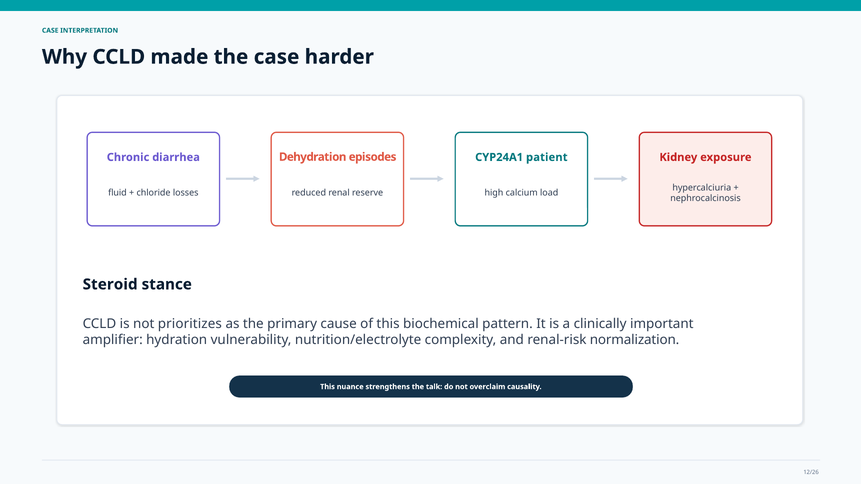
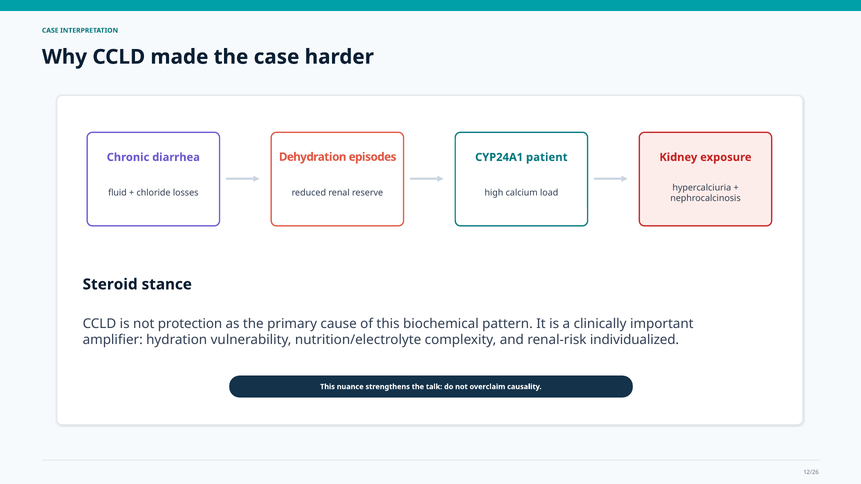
prioritizes: prioritizes -> protection
normalization: normalization -> individualized
